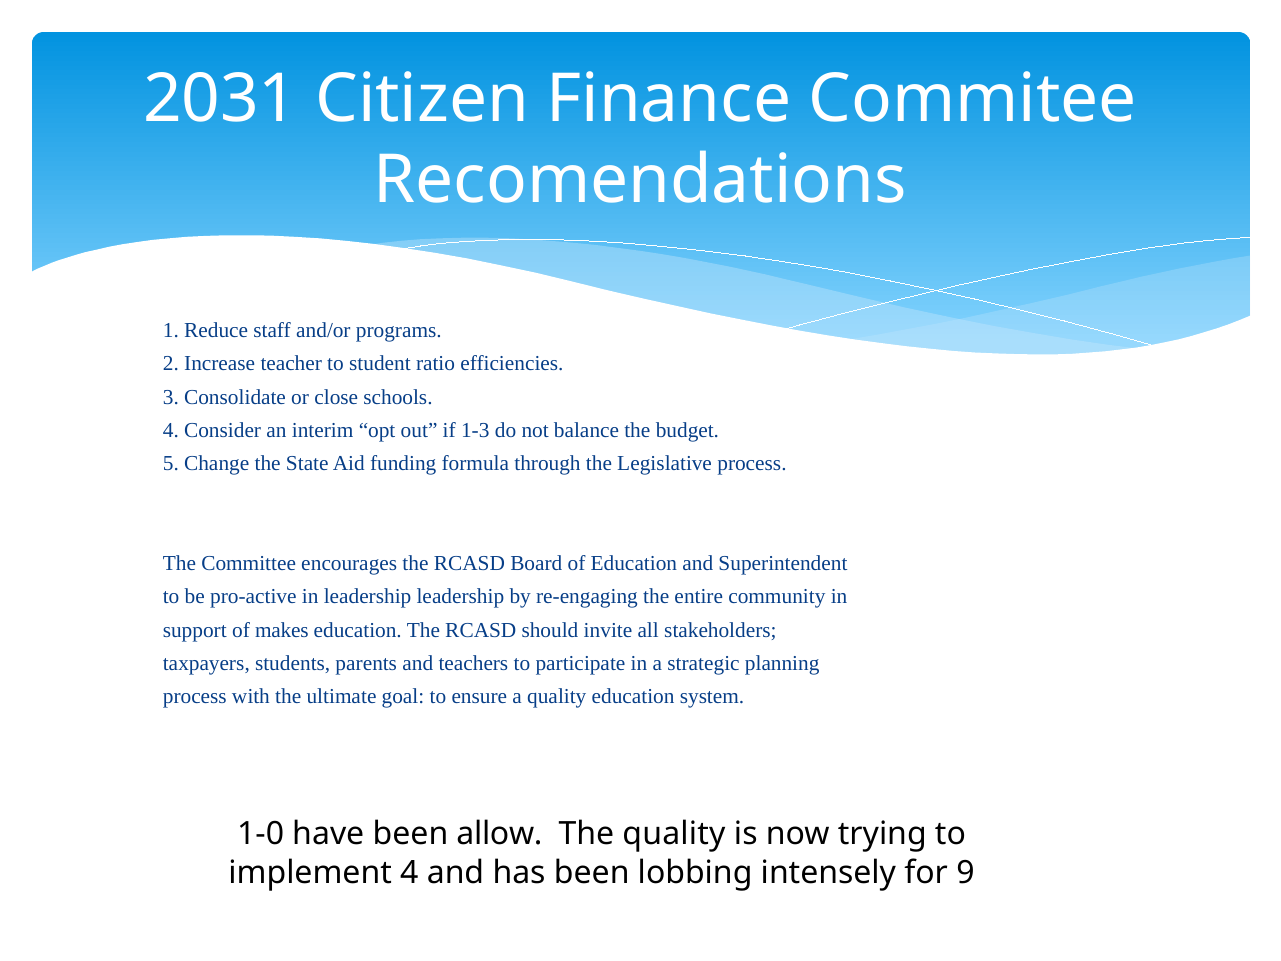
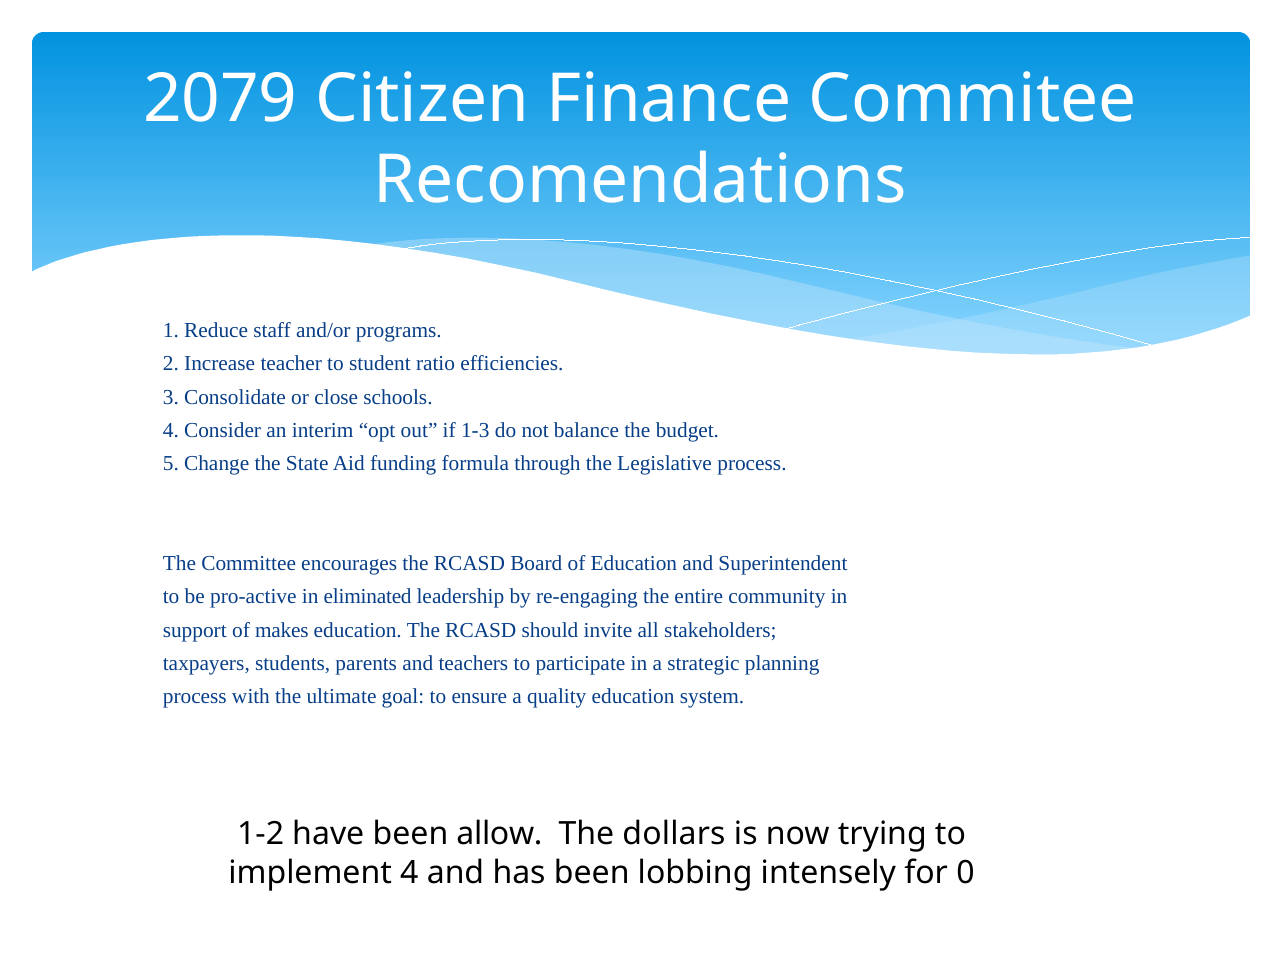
2031: 2031 -> 2079
in leadership: leadership -> eliminated
1-0: 1-0 -> 1-2
The quality: quality -> dollars
9: 9 -> 0
